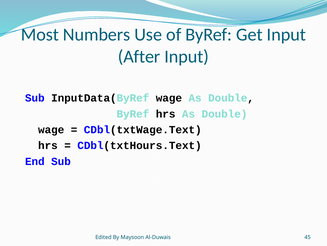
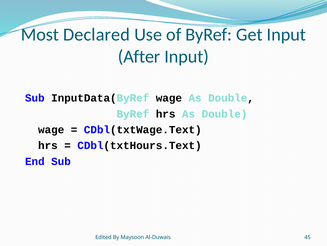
Numbers: Numbers -> Declared
